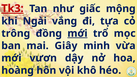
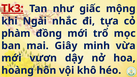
vắng: vắng -> nhắc
trông: trông -> phàm
mới at (77, 33) underline: present -> none
